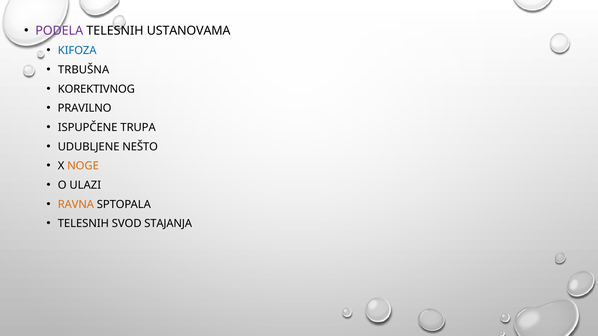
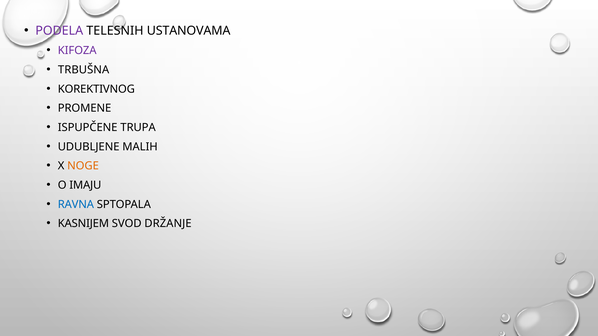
KIFOZA colour: blue -> purple
PRAVILNO: PRAVILNO -> PROMENE
NEŠTO: NEŠTO -> MALIH
ULAZI: ULAZI -> IMAJU
RAVNA colour: orange -> blue
TELESNIH at (83, 224): TELESNIH -> KASNIJEM
STAJANJA: STAJANJA -> DRŽANJE
